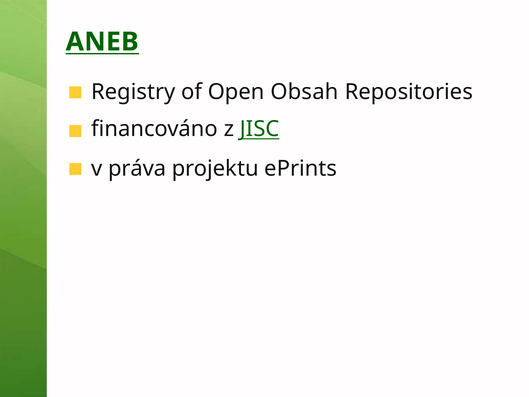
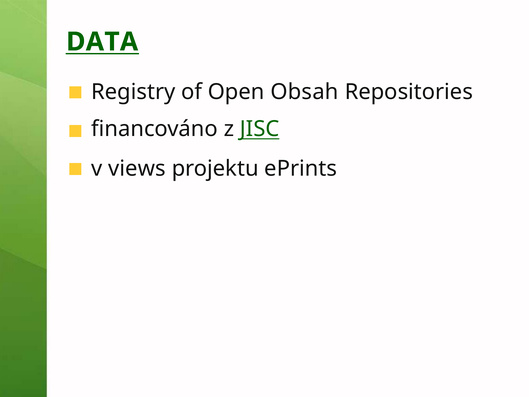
ANEB: ANEB -> DATA
práva: práva -> views
